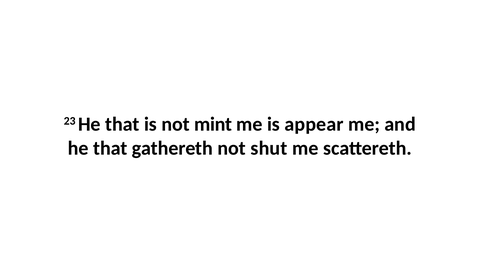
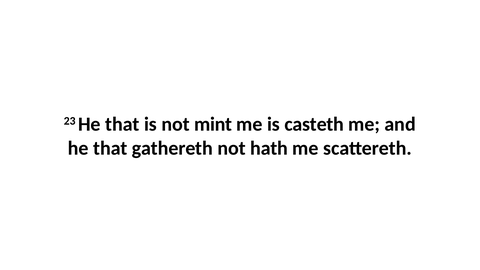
appear: appear -> casteth
shut: shut -> hath
